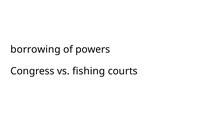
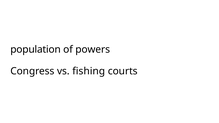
borrowing: borrowing -> population
